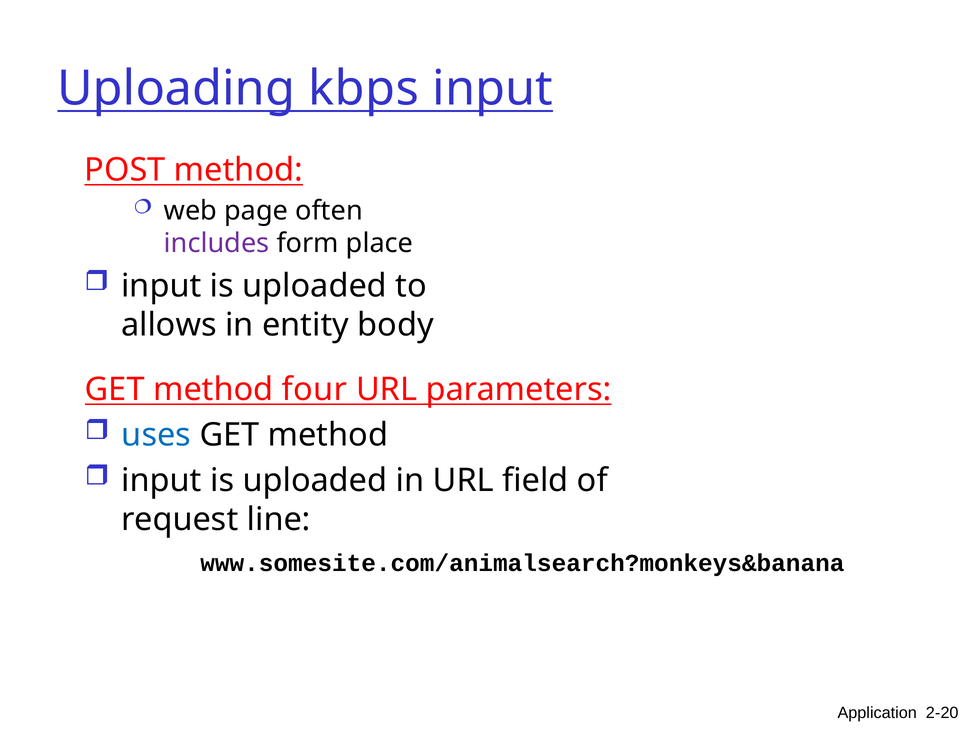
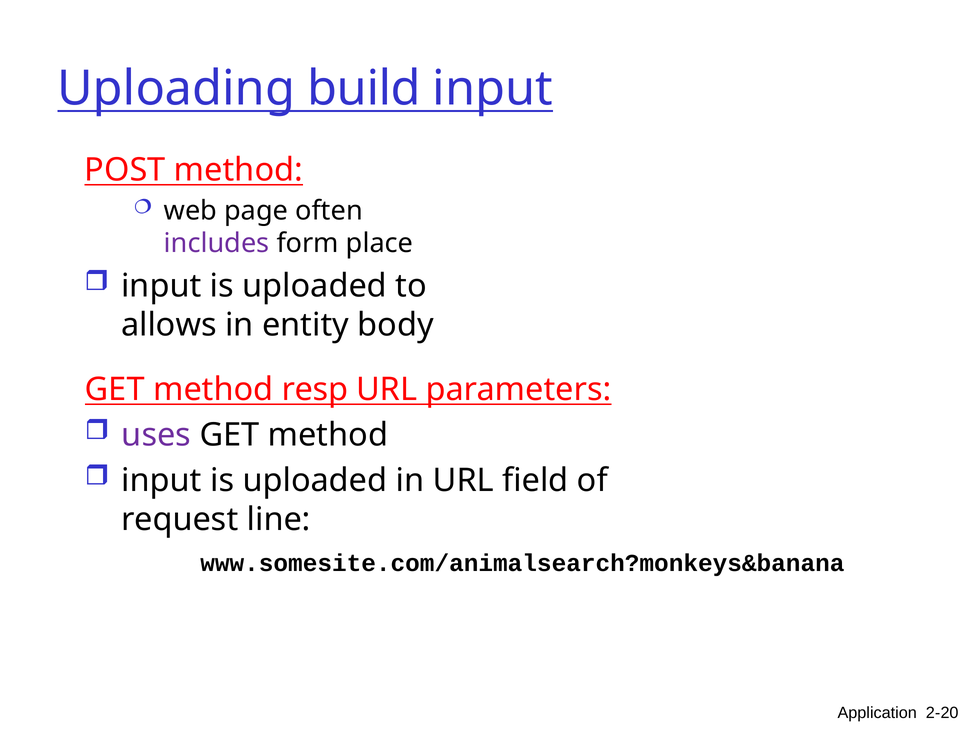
kbps: kbps -> build
four: four -> resp
uses colour: blue -> purple
